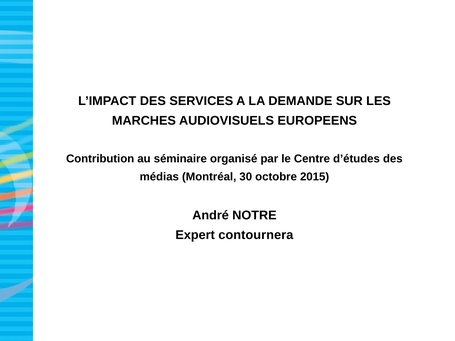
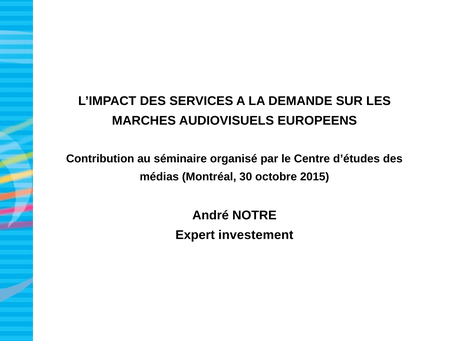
contournera: contournera -> investement
